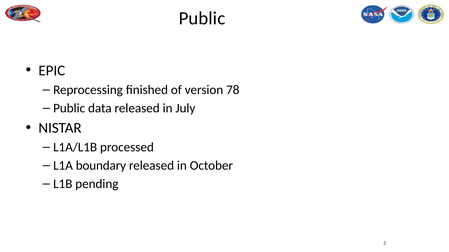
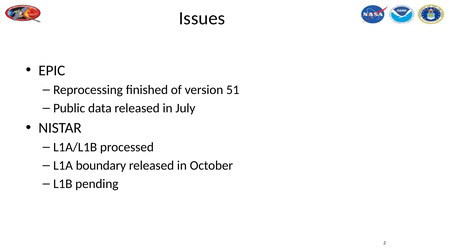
Public at (202, 19): Public -> Issues
78: 78 -> 51
